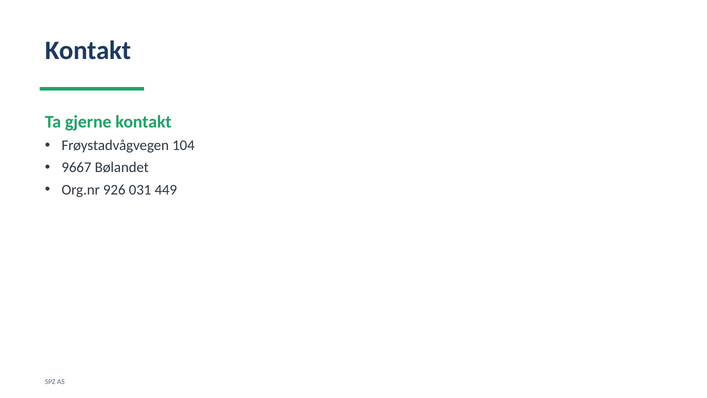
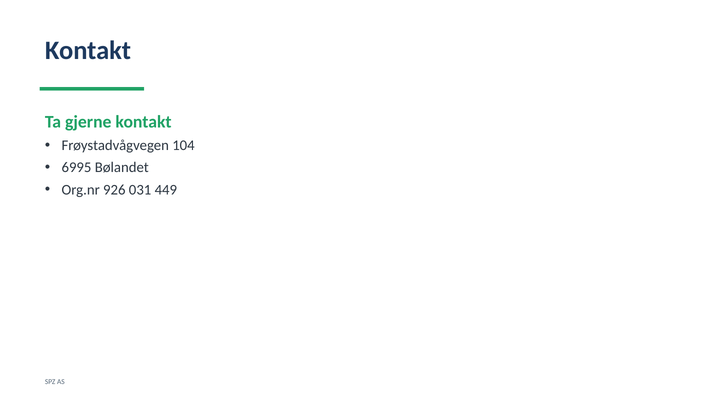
9667: 9667 -> 6995
